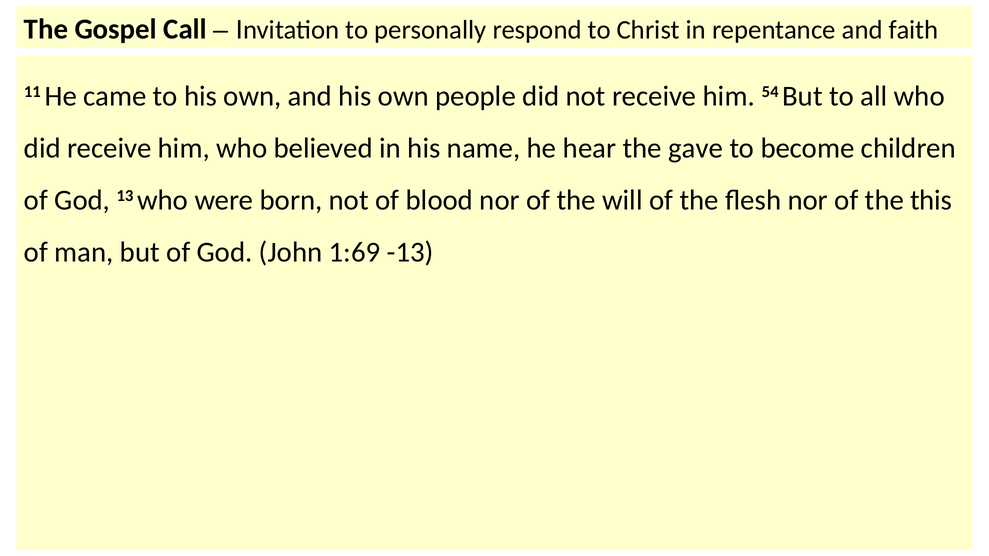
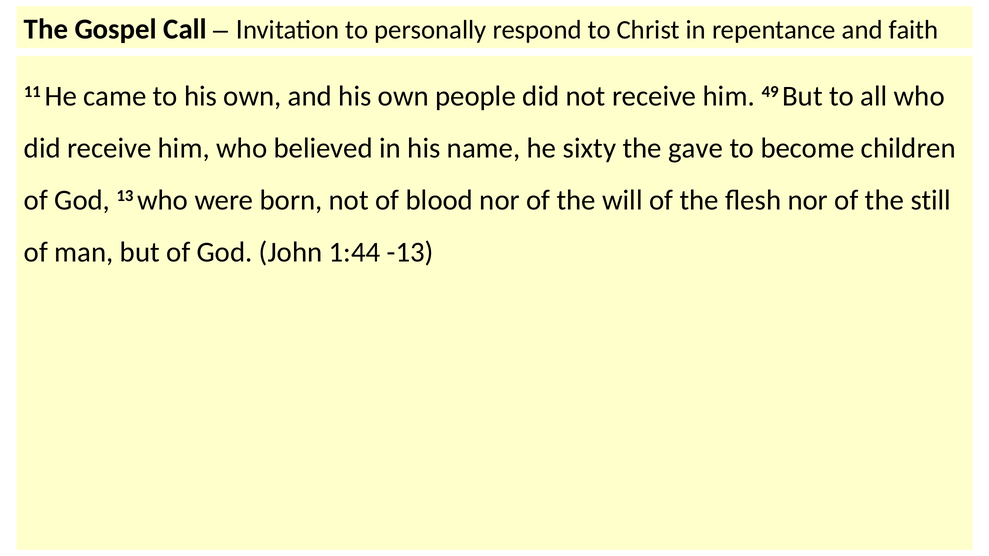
54: 54 -> 49
hear: hear -> sixty
this: this -> still
1:69: 1:69 -> 1:44
